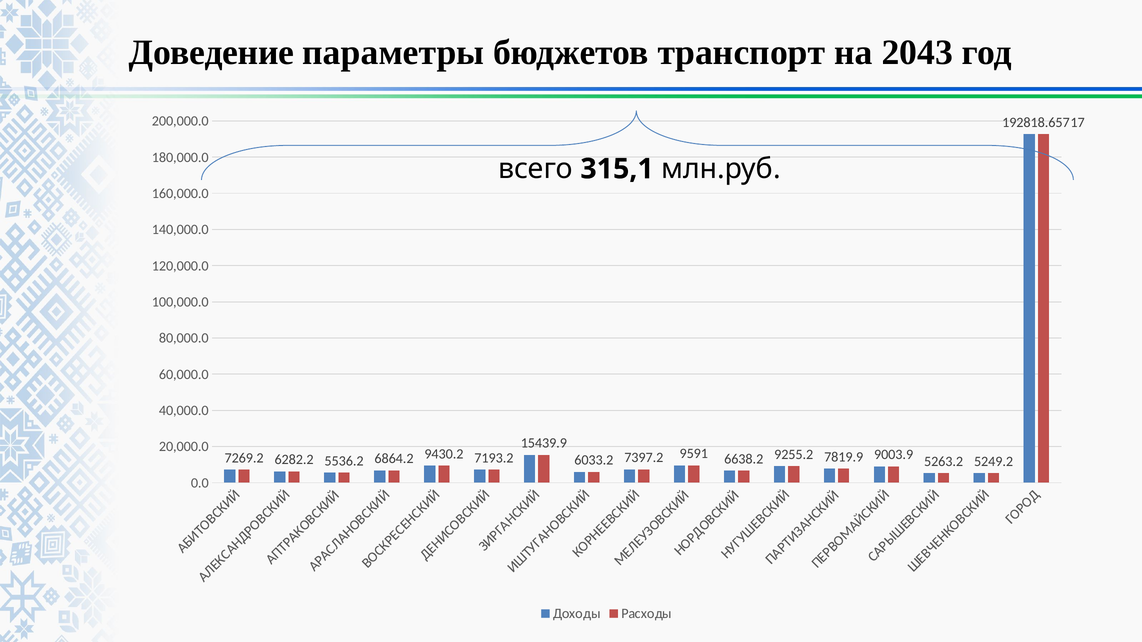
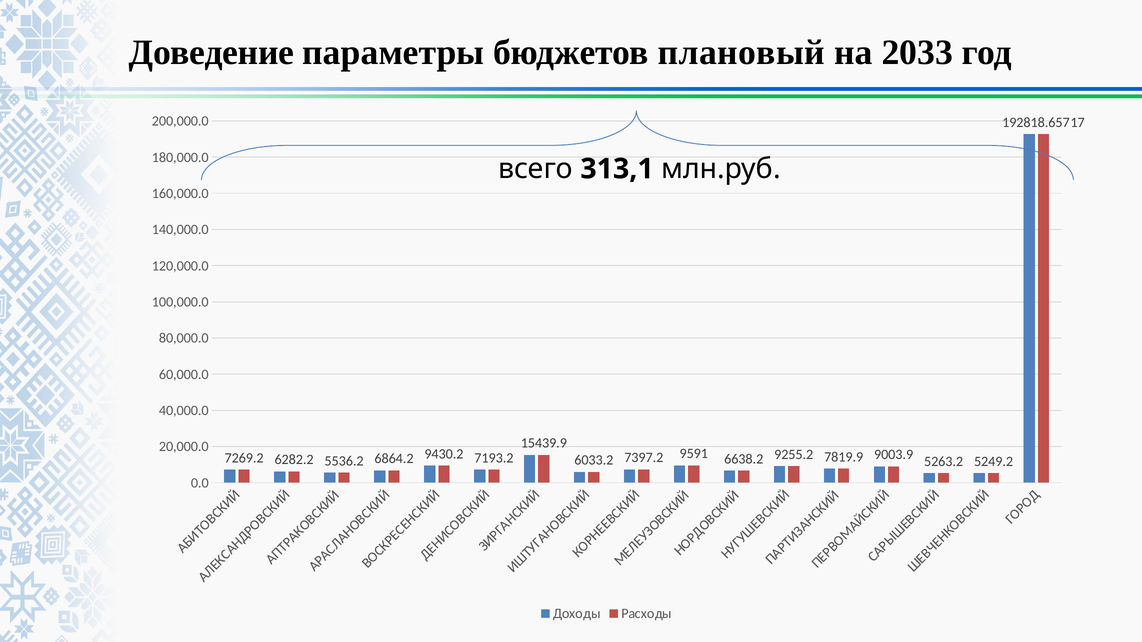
транспорт: транспорт -> плановый
2043: 2043 -> 2033
315,1: 315,1 -> 313,1
